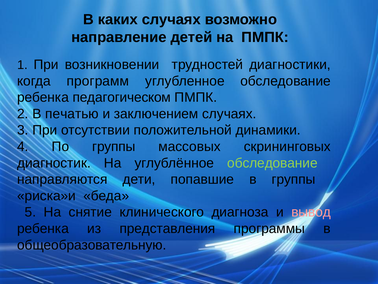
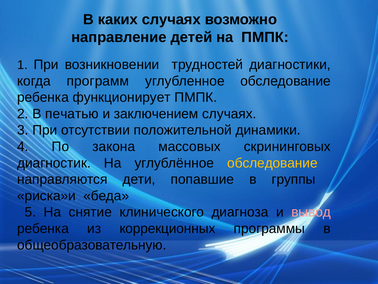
педагогическом: педагогическом -> функционирует
По группы: группы -> закона
обследование at (272, 163) colour: light green -> yellow
представления: представления -> коррекционных
